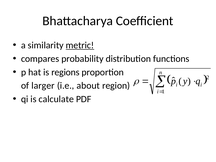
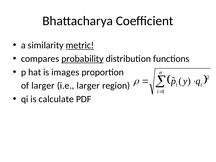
probability underline: none -> present
regions: regions -> images
i.e about: about -> larger
